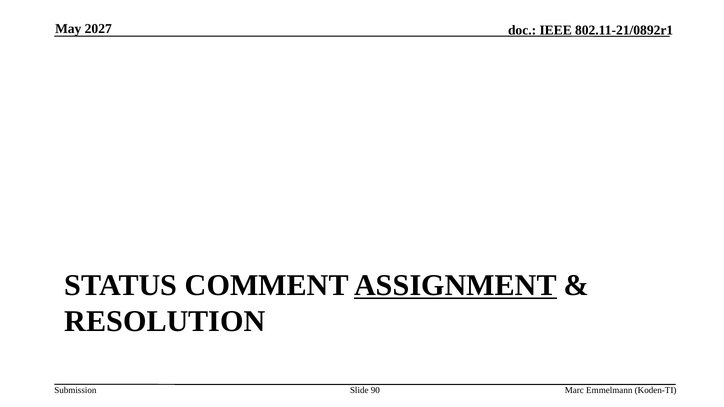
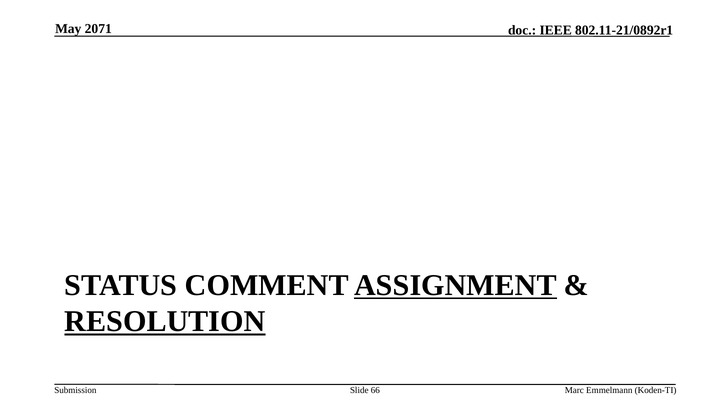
2027: 2027 -> 2071
RESOLUTION underline: none -> present
90: 90 -> 66
